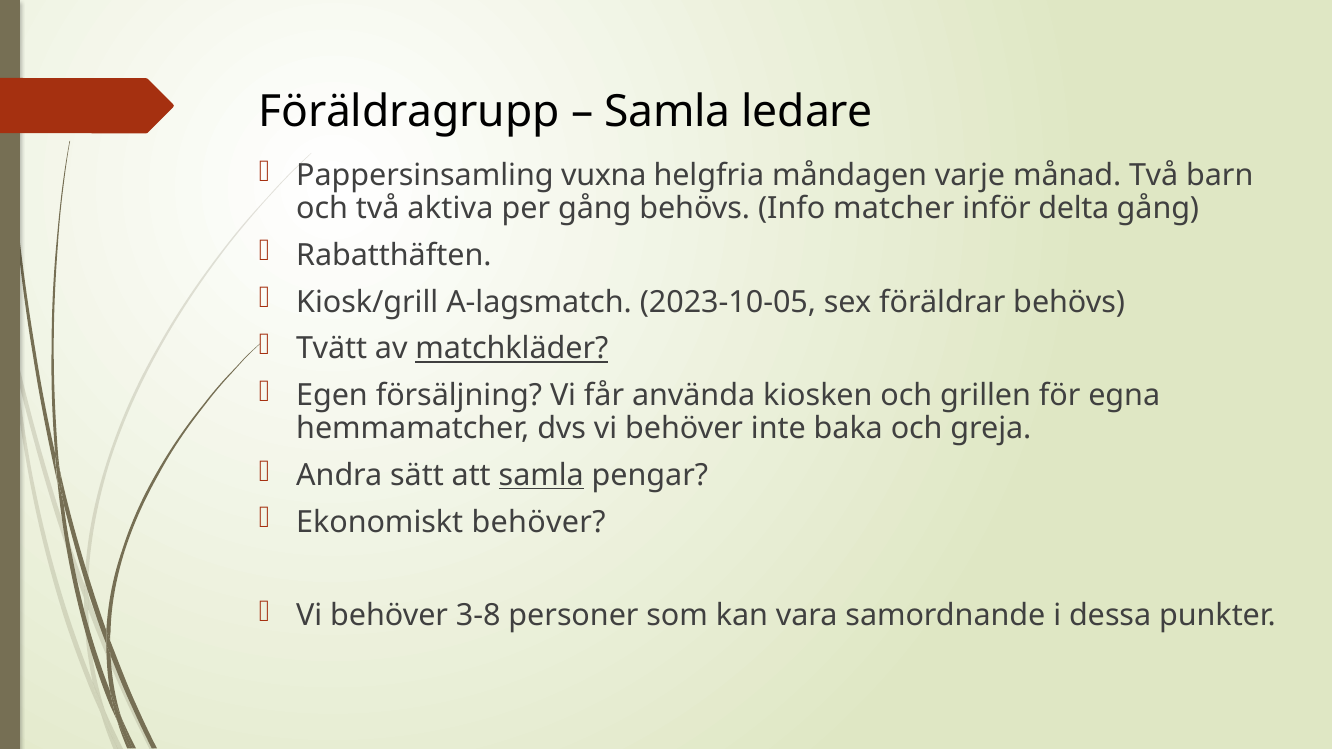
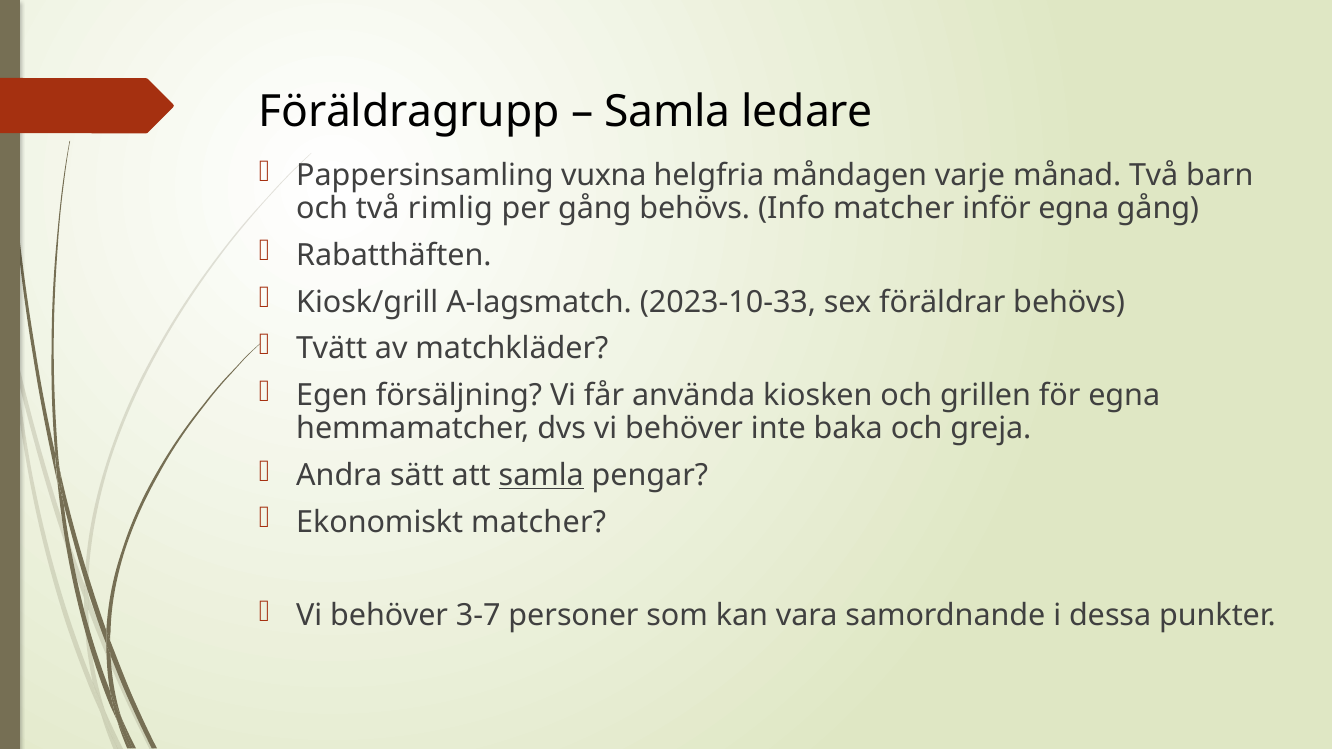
aktiva: aktiva -> rimlig
inför delta: delta -> egna
2023-10-05: 2023-10-05 -> 2023-10-33
matchkläder underline: present -> none
Ekonomiskt behöver: behöver -> matcher
3-8: 3-8 -> 3-7
